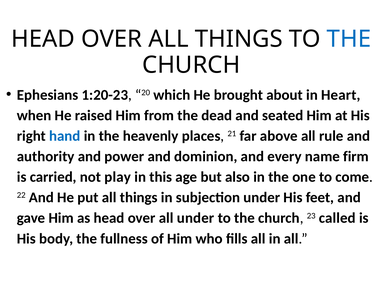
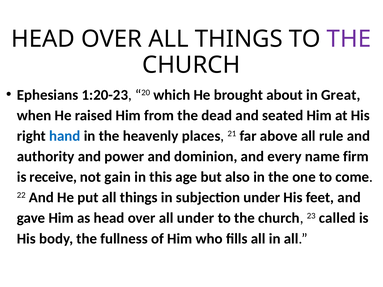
THE at (349, 39) colour: blue -> purple
Heart: Heart -> Great
carried: carried -> receive
play: play -> gain
